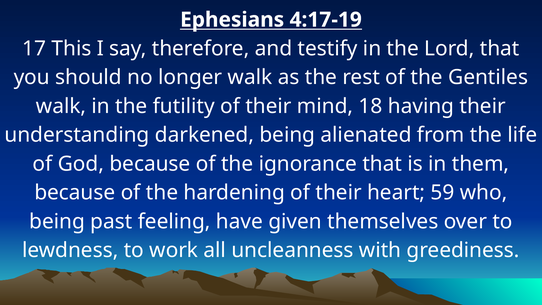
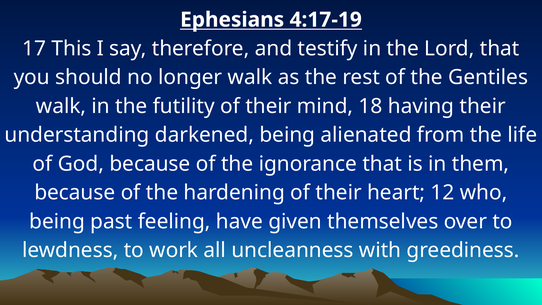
59: 59 -> 12
